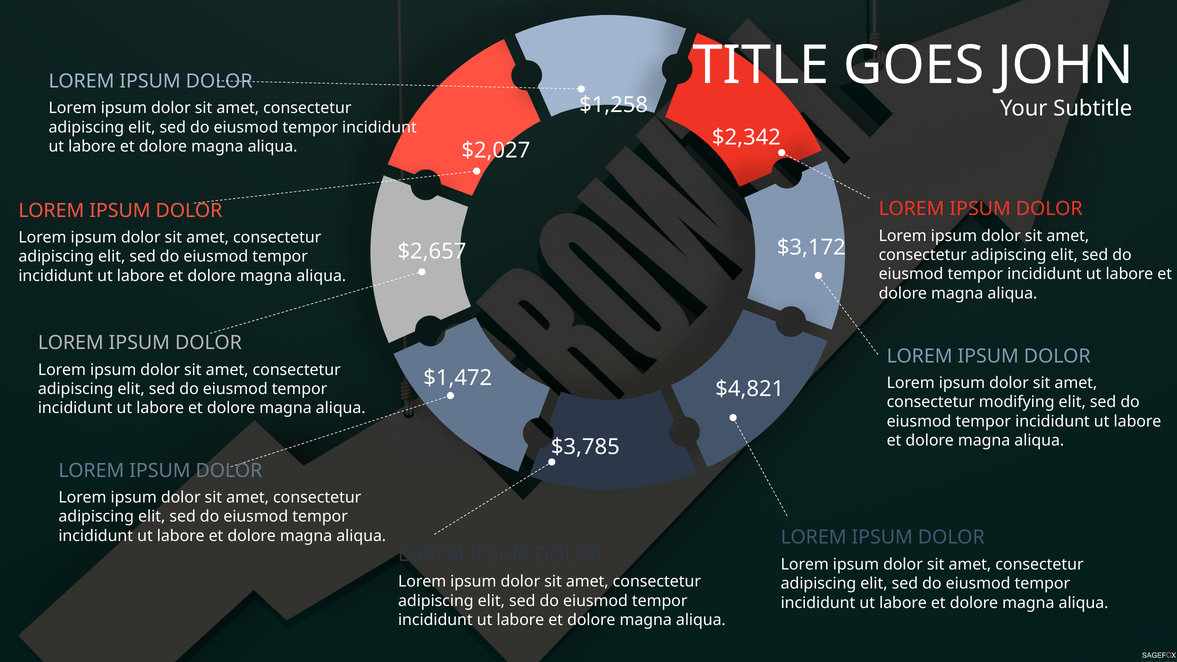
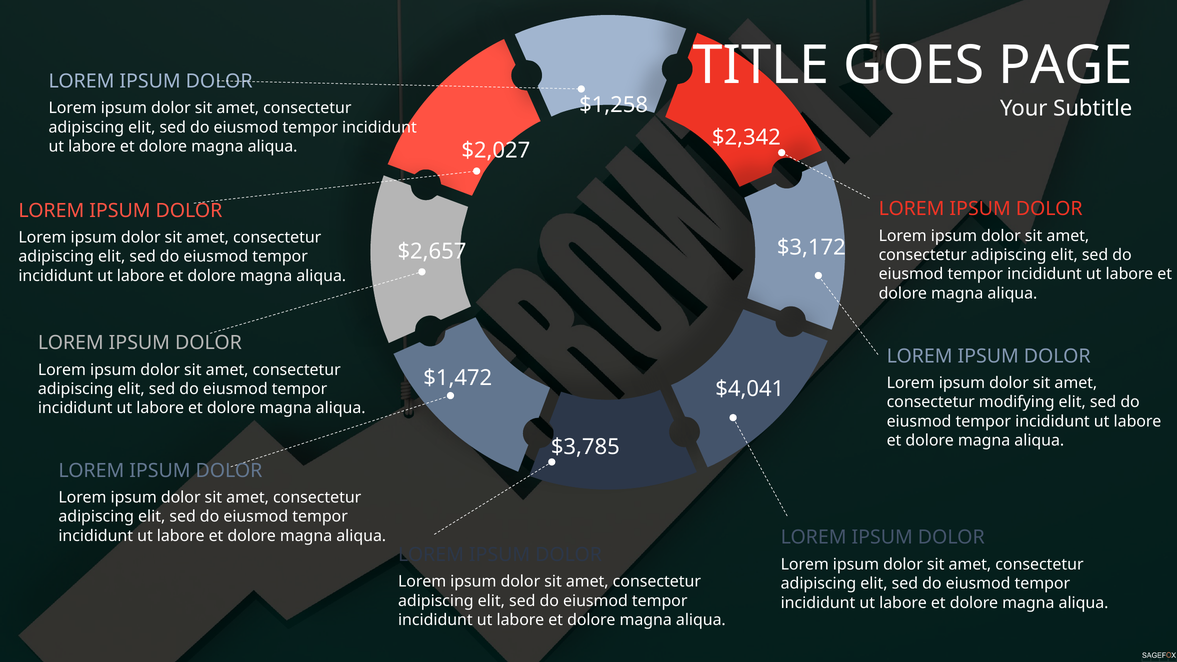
JOHN: JOHN -> PAGE
$4,821: $4,821 -> $4,041
